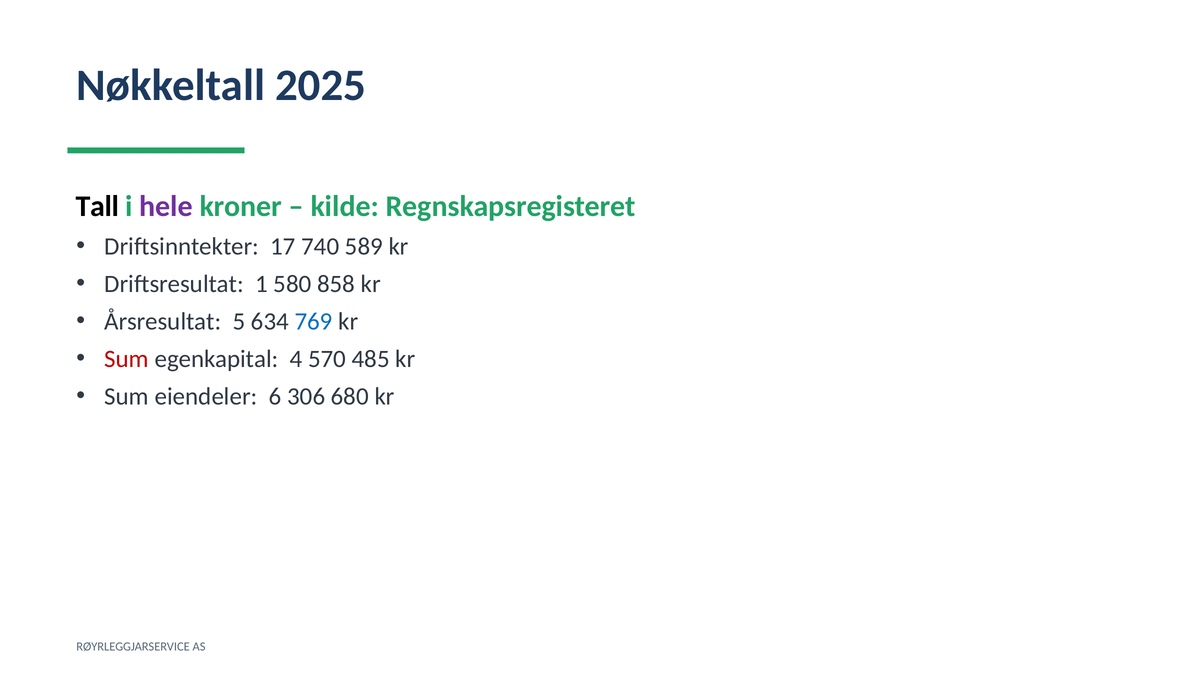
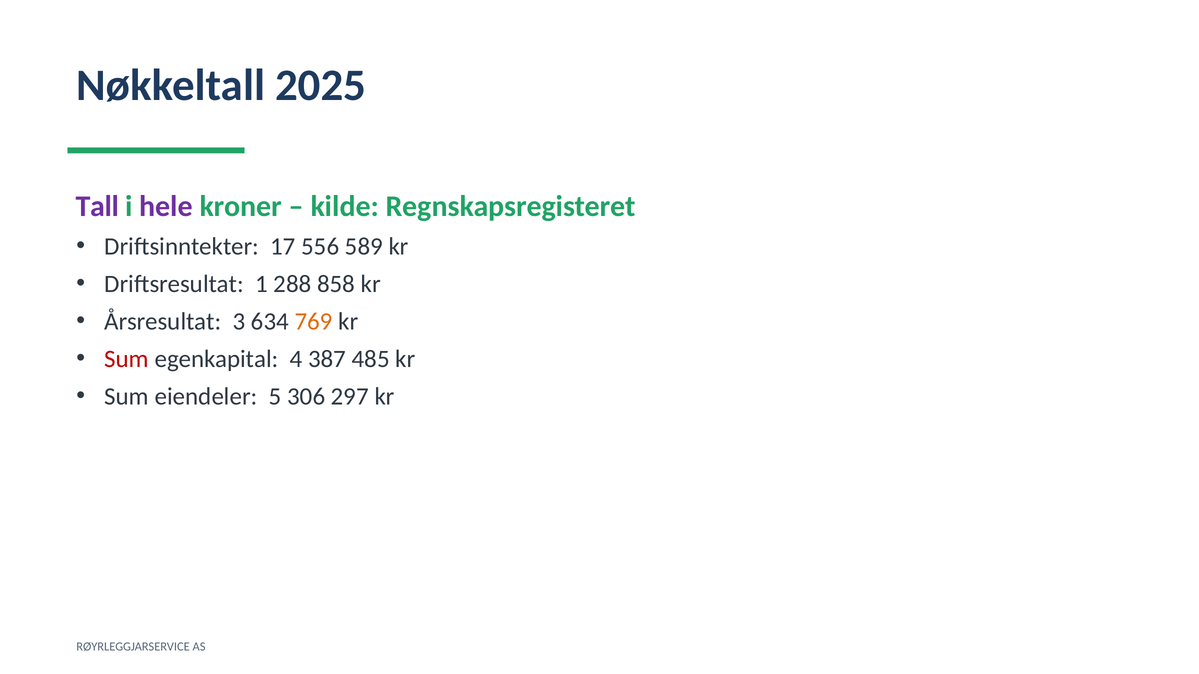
Tall colour: black -> purple
740: 740 -> 556
580: 580 -> 288
5: 5 -> 3
769 colour: blue -> orange
570: 570 -> 387
6: 6 -> 5
680: 680 -> 297
